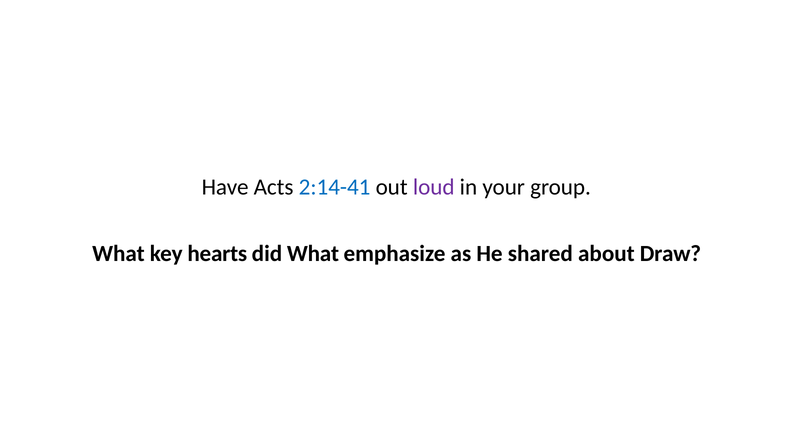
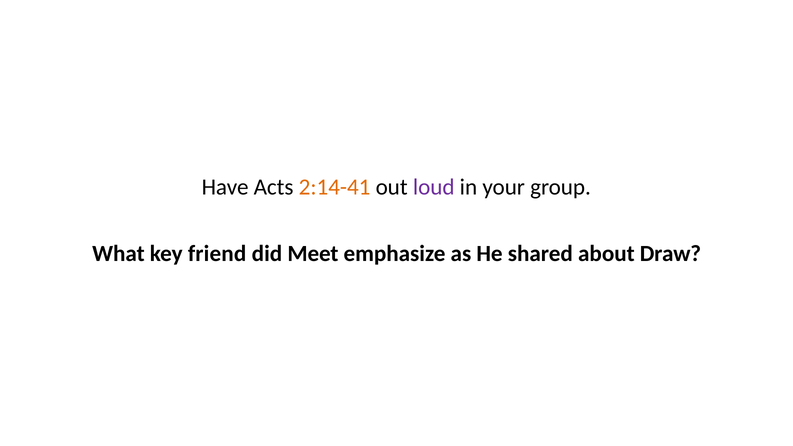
2:14-41 colour: blue -> orange
hearts: hearts -> friend
did What: What -> Meet
